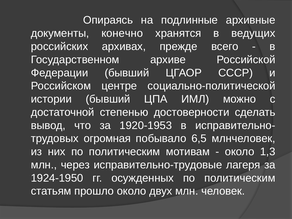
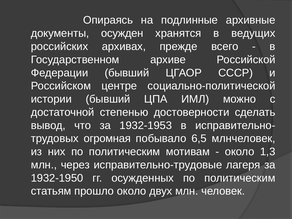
конечно: конечно -> осужден
1920-1953: 1920-1953 -> 1932-1953
1924-1950: 1924-1950 -> 1932-1950
